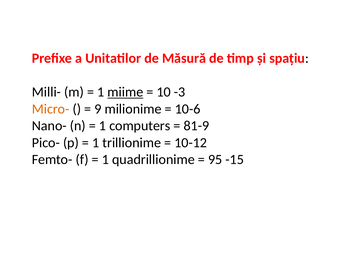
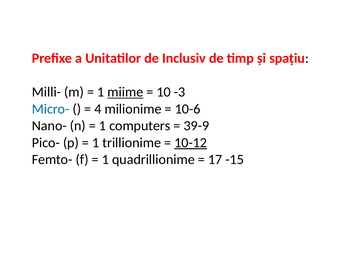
Măsură: Măsură -> Inclusiv
Micro- colour: orange -> blue
9: 9 -> 4
81-9: 81-9 -> 39-9
10-12 underline: none -> present
95: 95 -> 17
